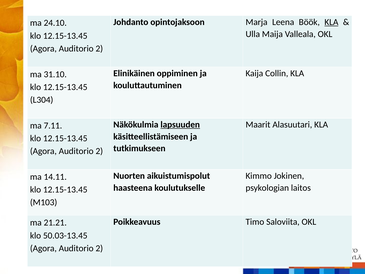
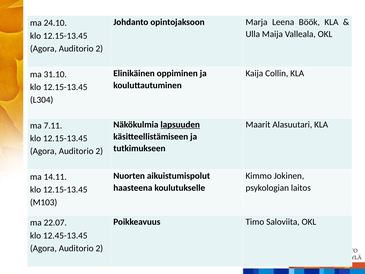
KLA at (331, 22) underline: present -> none
21.21: 21.21 -> 22.07
50.03-13.45: 50.03-13.45 -> 12.45-13.45
